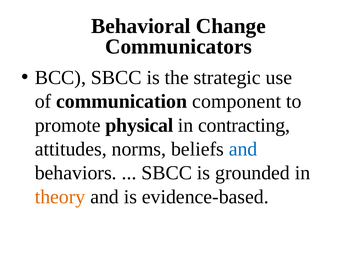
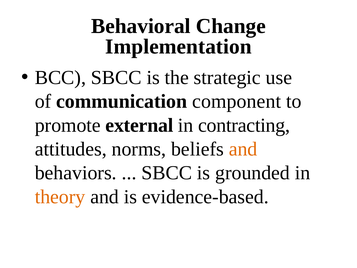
Communicators: Communicators -> Implementation
physical: physical -> external
and at (243, 149) colour: blue -> orange
